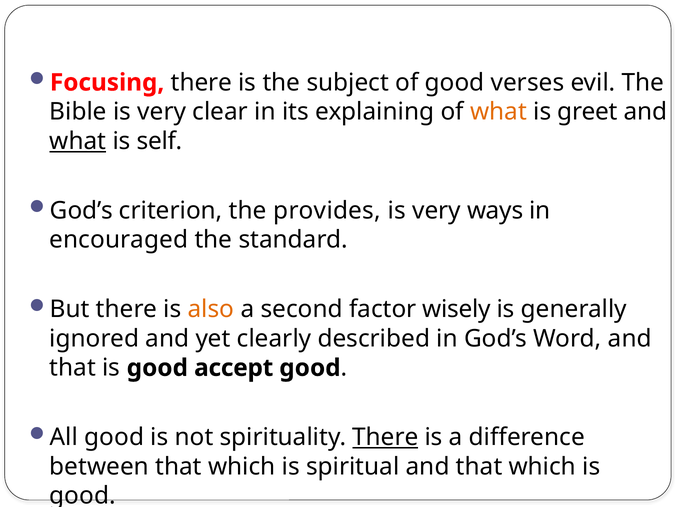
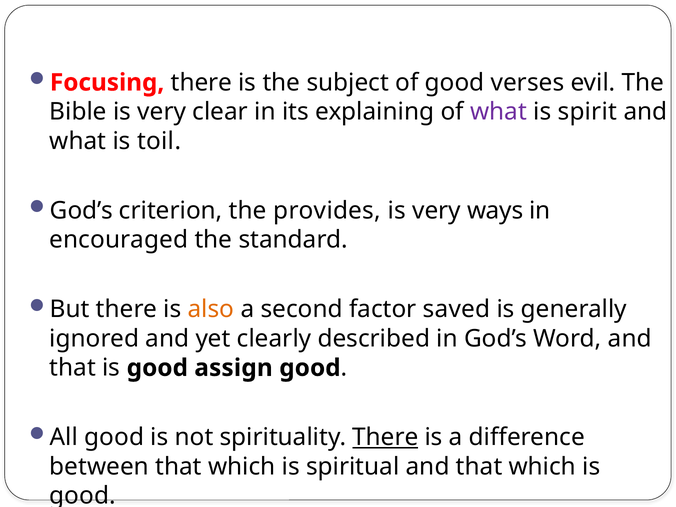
what at (498, 112) colour: orange -> purple
greet: greet -> spirit
what at (78, 141) underline: present -> none
self: self -> toil
wisely: wisely -> saved
accept: accept -> assign
